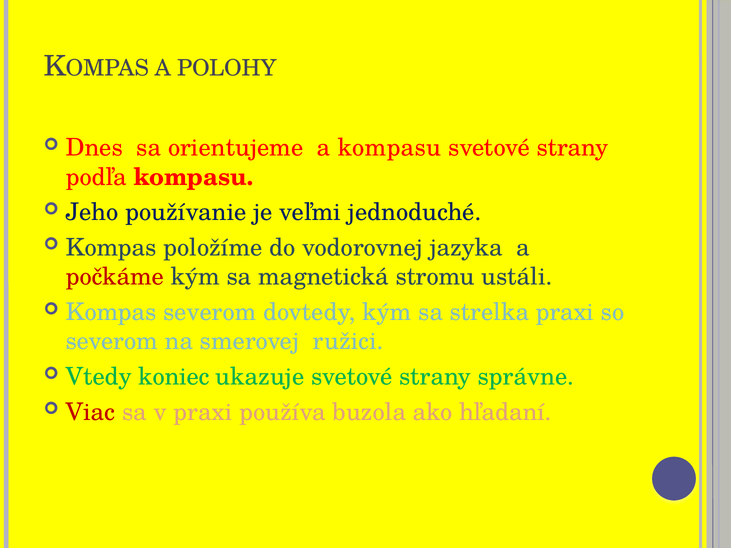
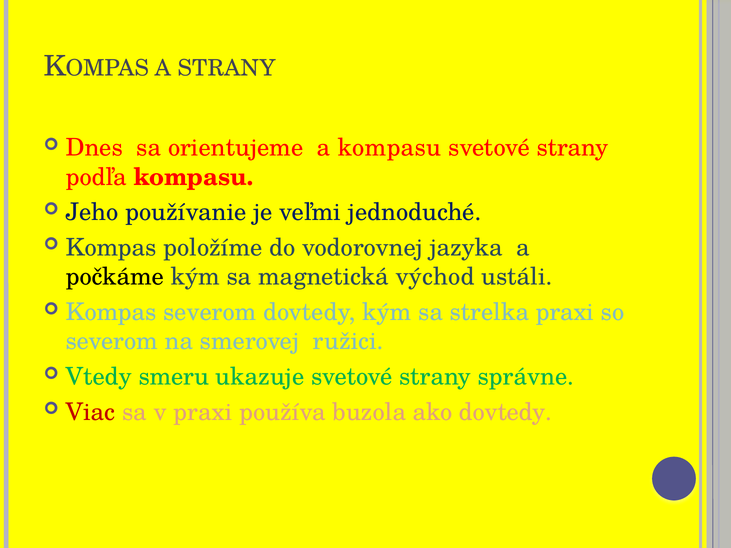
A POLOHY: POLOHY -> STRANY
počkáme colour: red -> black
stromu: stromu -> východ
koniec: koniec -> smeru
ako hľadaní: hľadaní -> dovtedy
